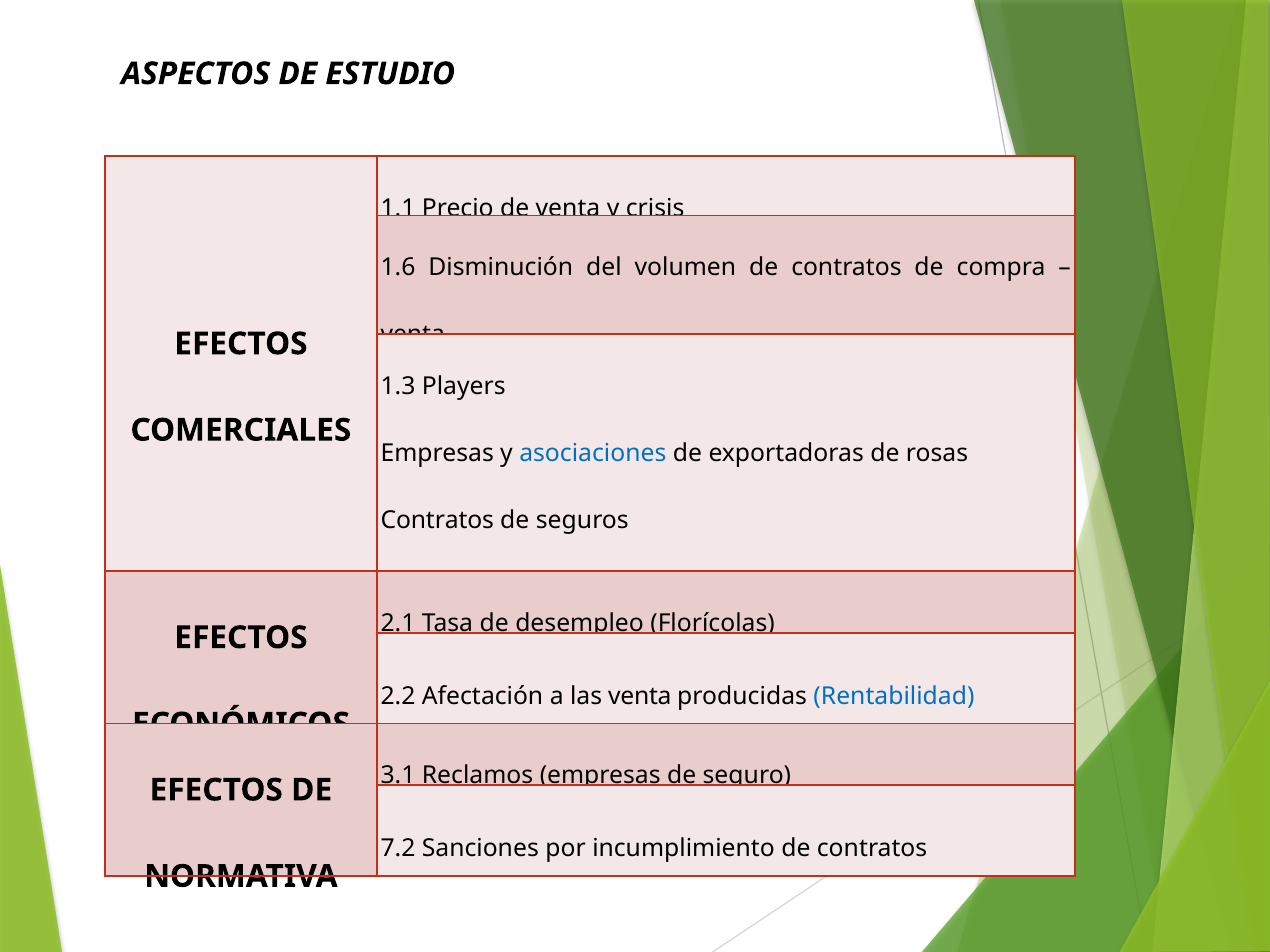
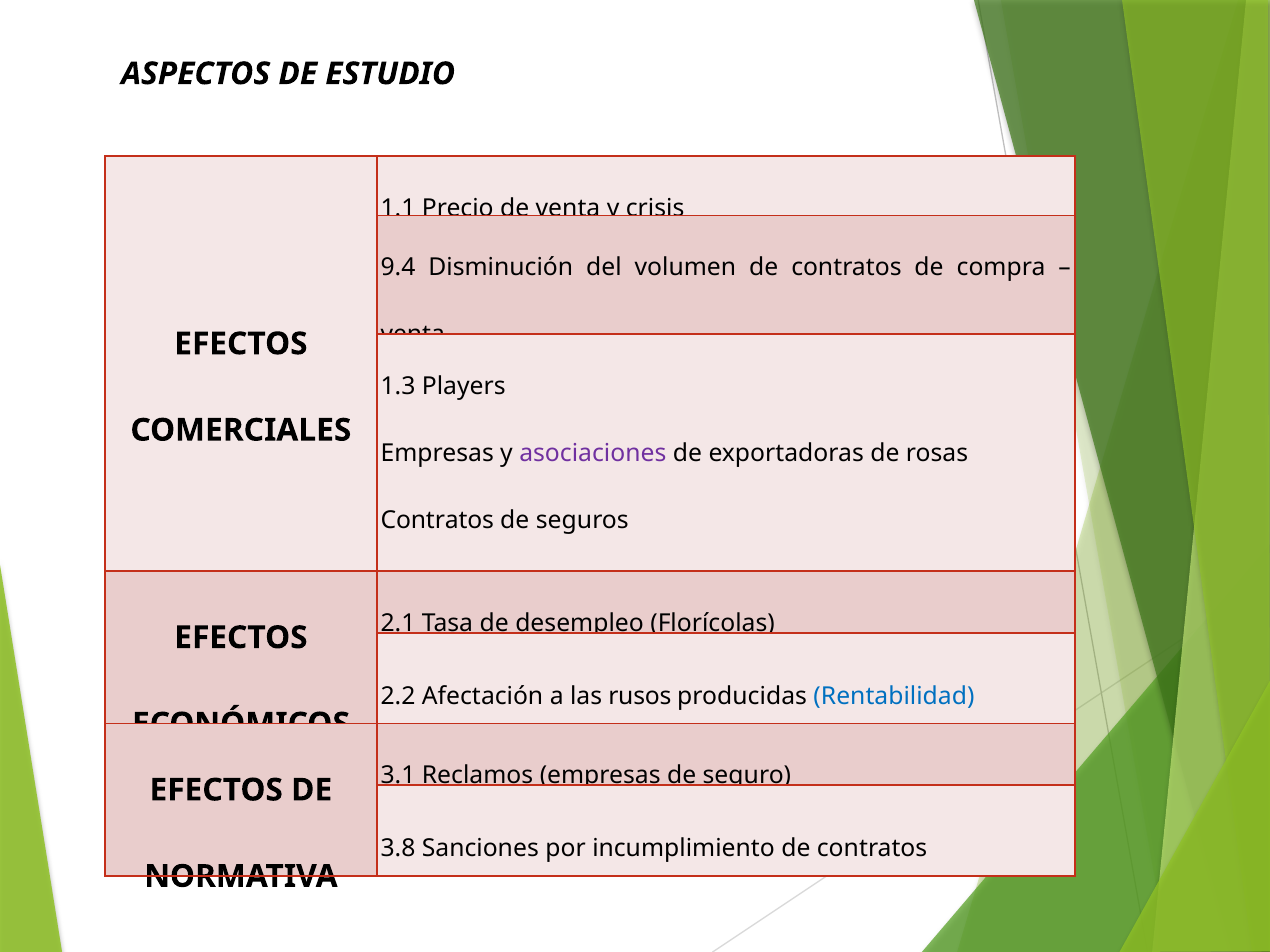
1.6: 1.6 -> 9.4
asociaciones colour: blue -> purple
las venta: venta -> rusos
7.2: 7.2 -> 3.8
